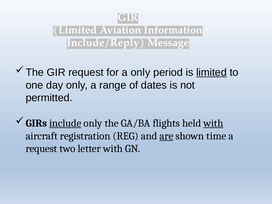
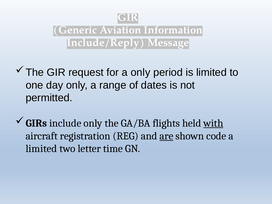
Limited at (75, 30): Limited -> Generic
limited at (211, 72) underline: present -> none
include underline: present -> none
time: time -> code
request at (41, 149): request -> limited
letter with: with -> time
